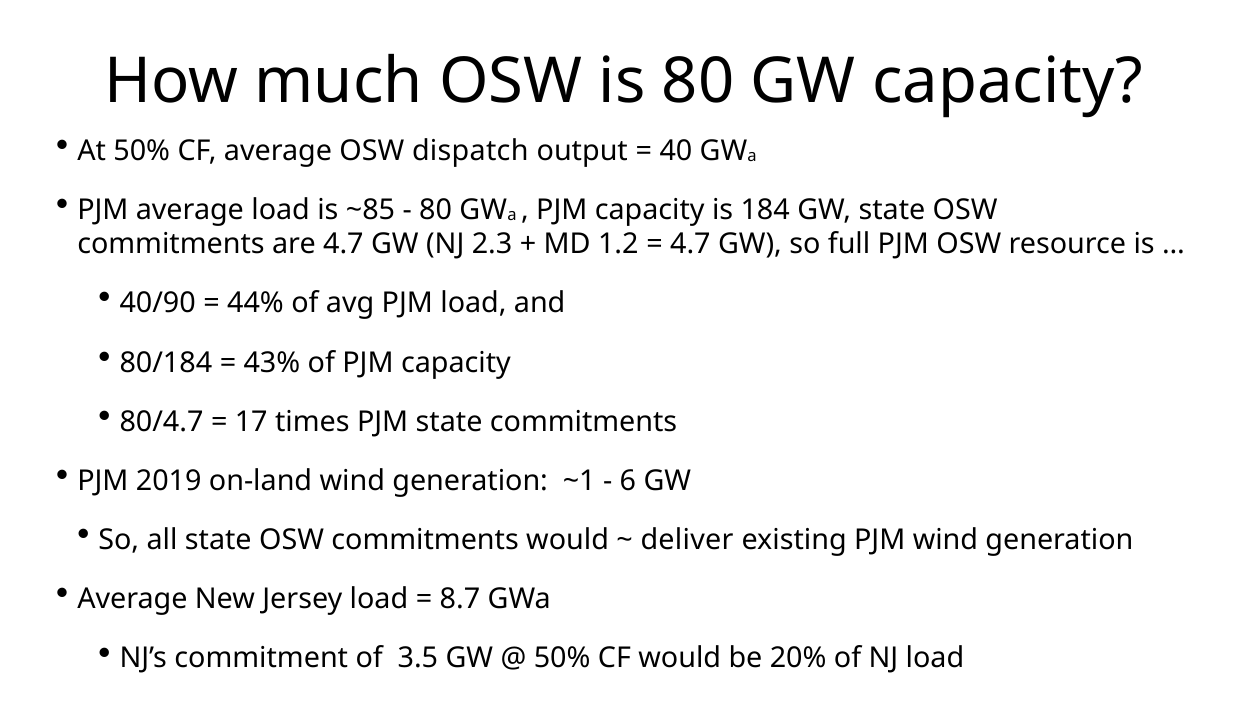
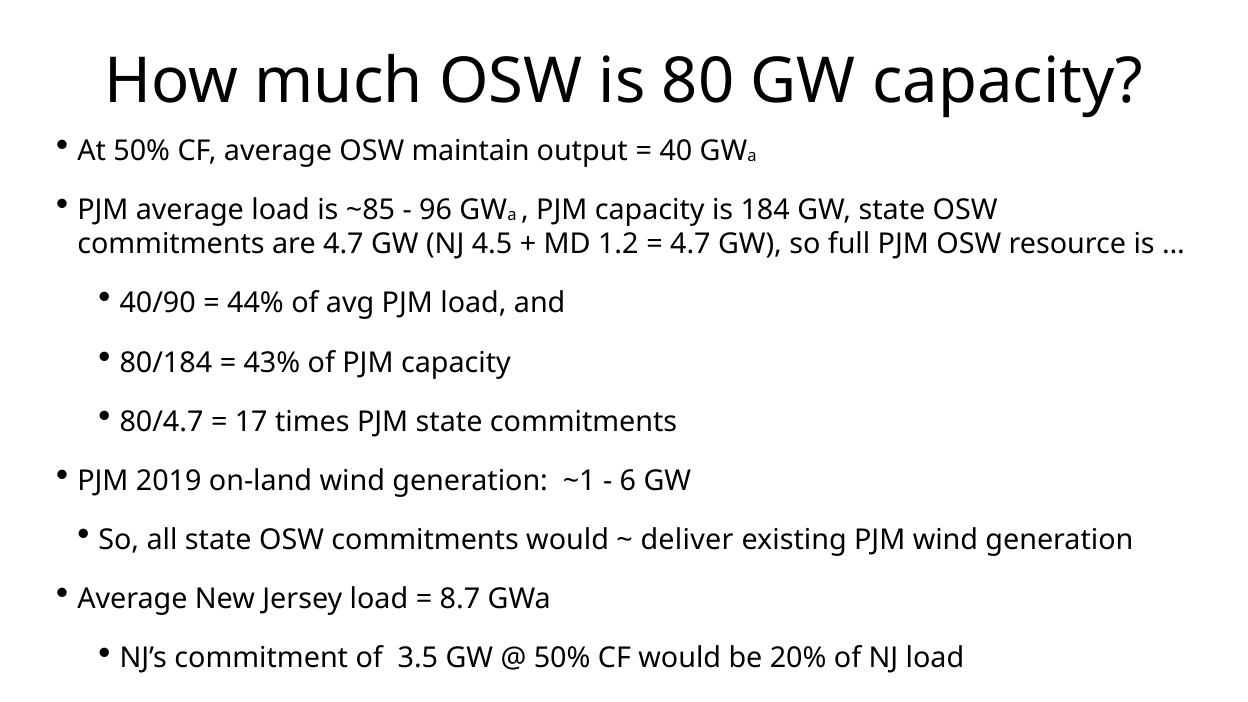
dispatch: dispatch -> maintain
80 at (436, 210): 80 -> 96
2.3: 2.3 -> 4.5
